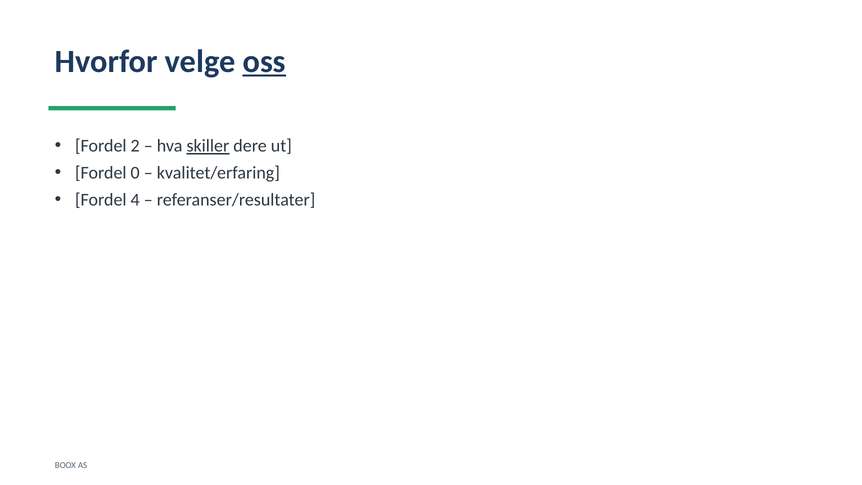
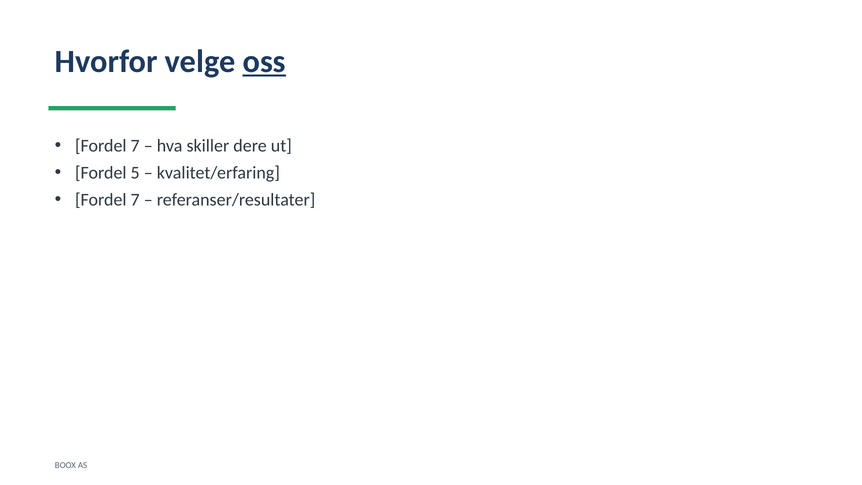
2 at (135, 146): 2 -> 7
skiller underline: present -> none
0: 0 -> 5
4 at (135, 200): 4 -> 7
